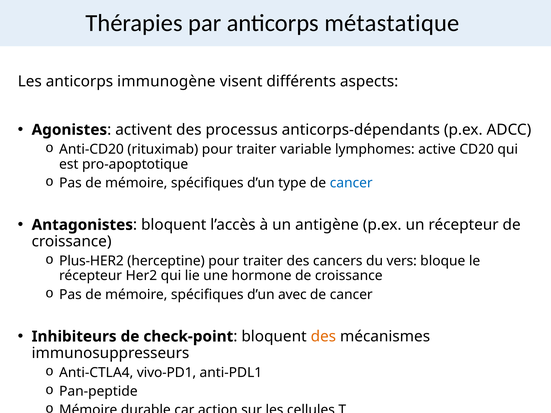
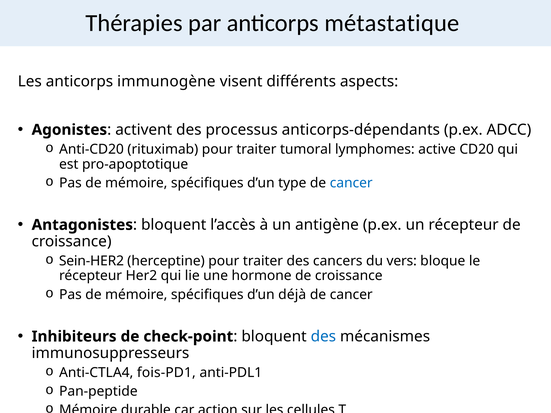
variable: variable -> tumoral
Plus-HER2: Plus-HER2 -> Sein-HER2
avec: avec -> déjà
des at (323, 337) colour: orange -> blue
vivo-PD1: vivo-PD1 -> fois-PD1
